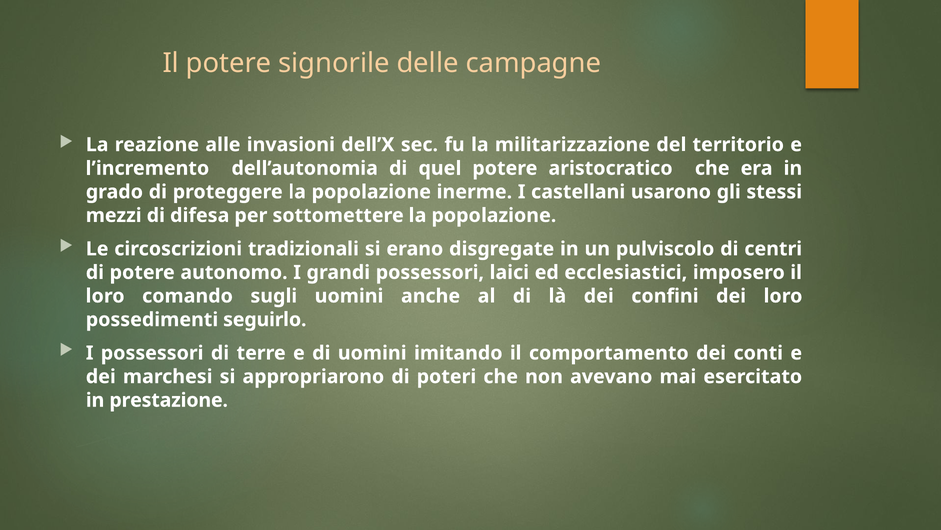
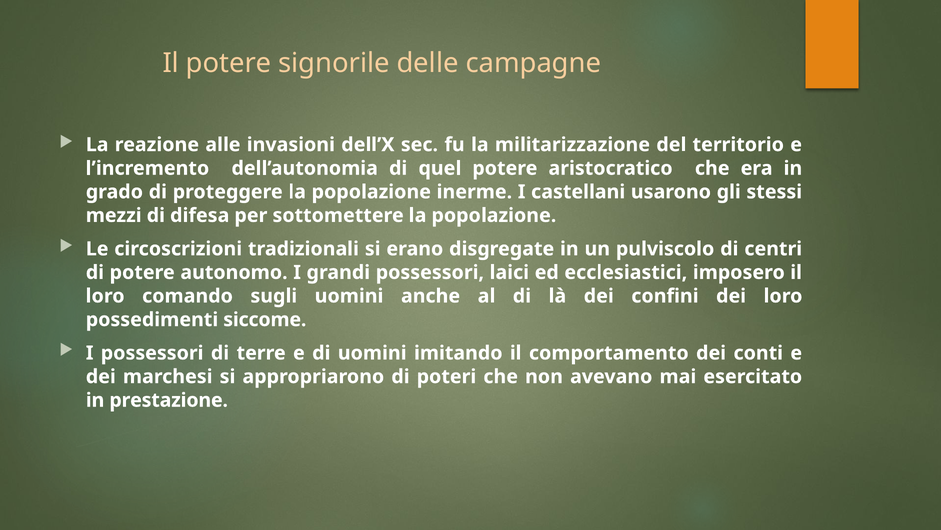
seguirlo: seguirlo -> siccome
